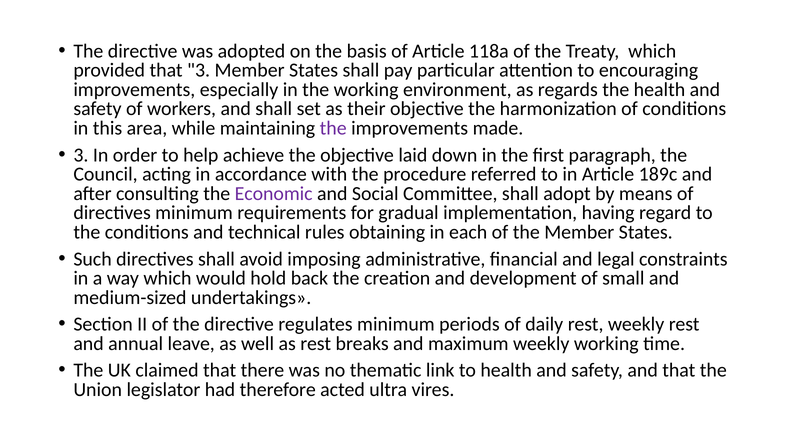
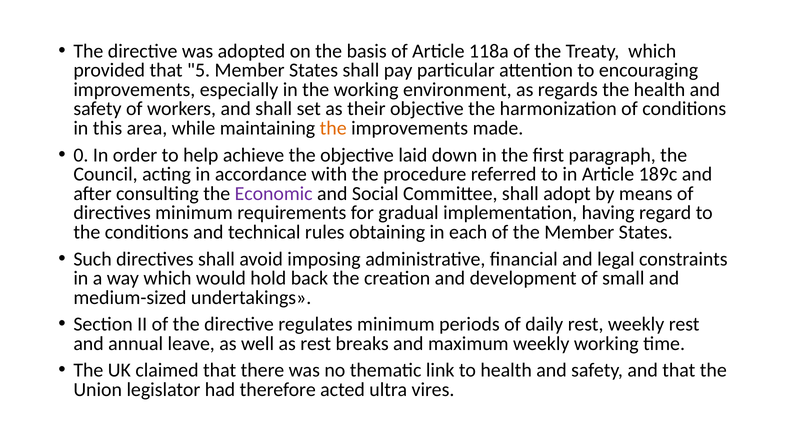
that 3: 3 -> 5
the at (333, 128) colour: purple -> orange
3 at (81, 155): 3 -> 0
